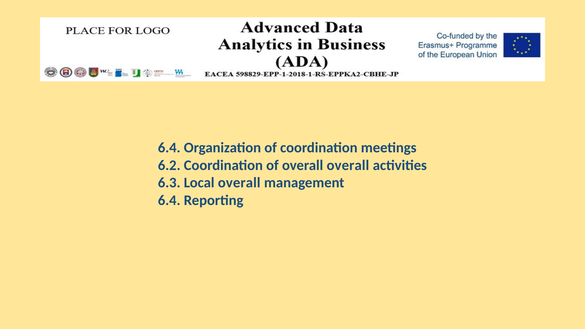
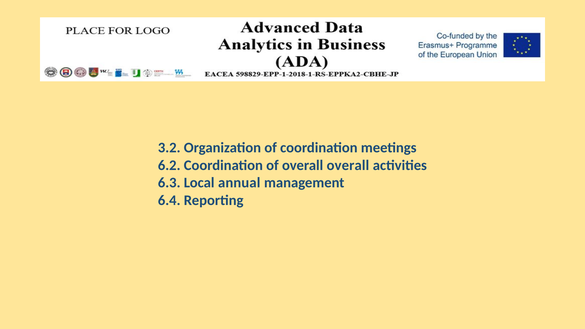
6.4 at (169, 148): 6.4 -> 3.2
Local overall: overall -> annual
